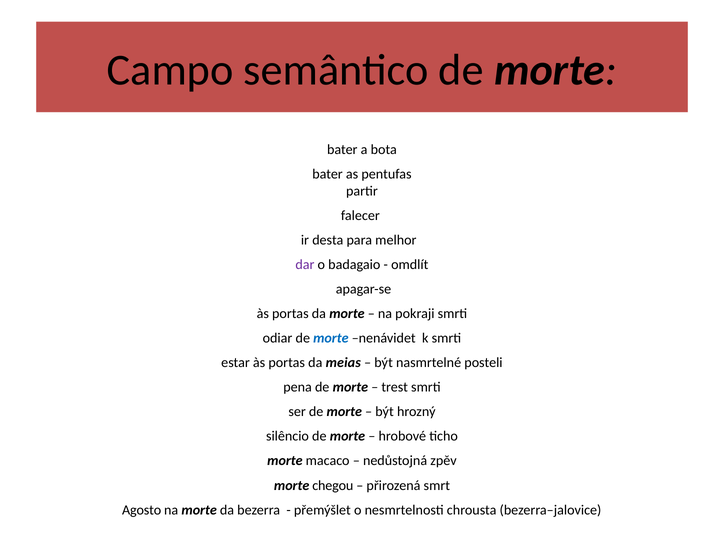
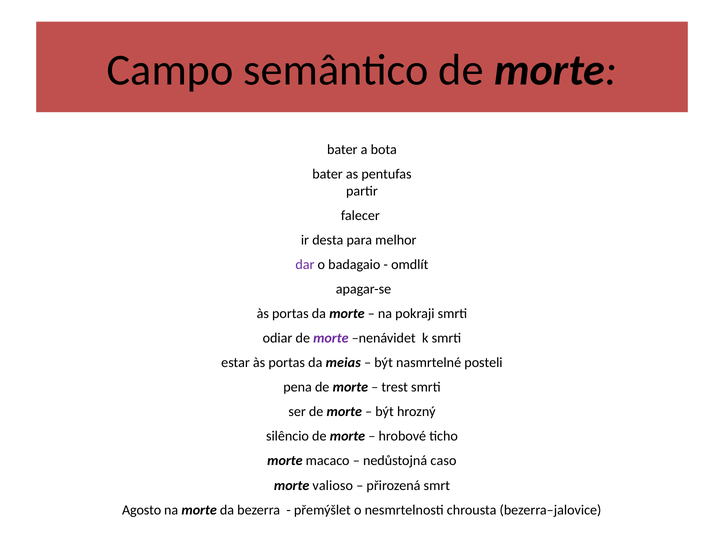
morte at (331, 338) colour: blue -> purple
zpěv: zpěv -> caso
chegou: chegou -> valioso
